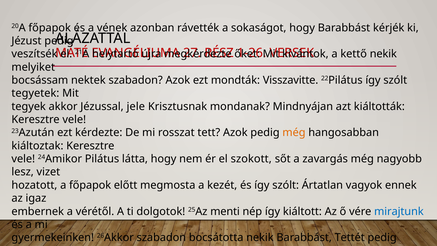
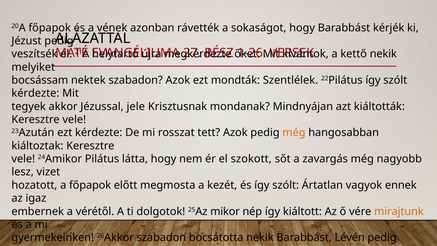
Visszavitte: Visszavitte -> Szentlélek
tegyetek at (35, 93): tegyetek -> kérdezte
menti: menti -> mikor
mirajtunk colour: blue -> orange
Tettét: Tettét -> Lévén
